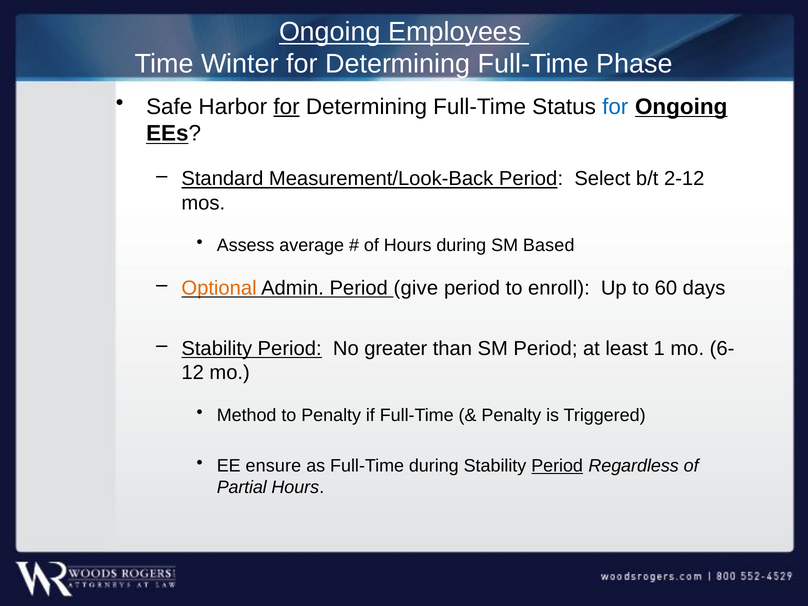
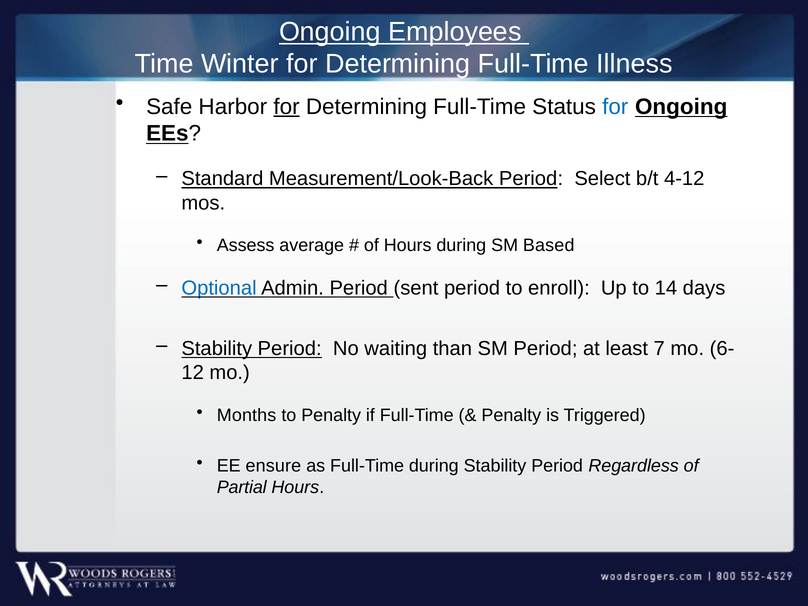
Phase: Phase -> Illness
2-12: 2-12 -> 4-12
Optional colour: orange -> blue
give: give -> sent
60: 60 -> 14
greater: greater -> waiting
1: 1 -> 7
Method: Method -> Months
Period at (557, 466) underline: present -> none
